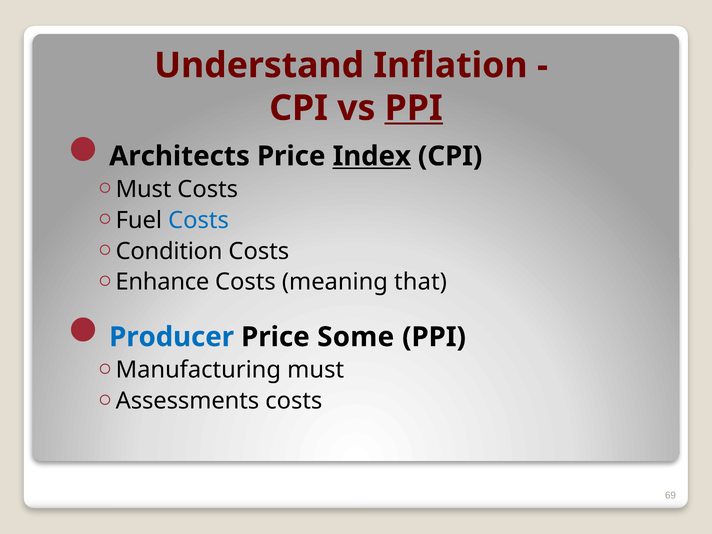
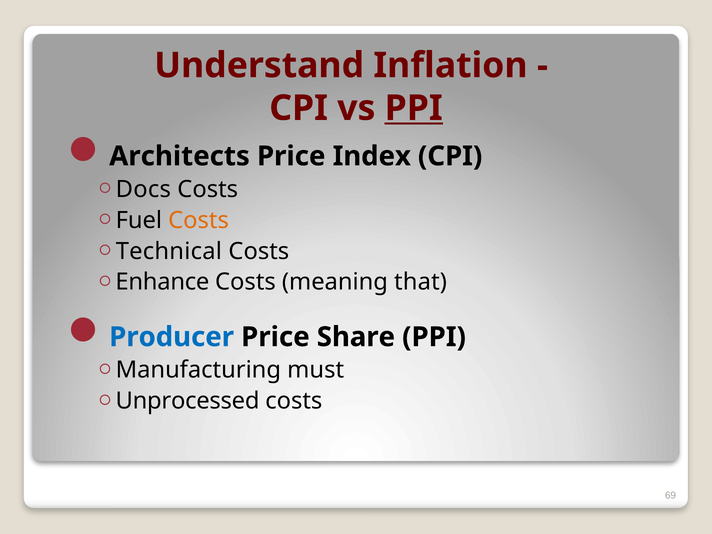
Index underline: present -> none
Must at (144, 189): Must -> Docs
Costs at (199, 220) colour: blue -> orange
Condition: Condition -> Technical
Some: Some -> Share
Assessments: Assessments -> Unprocessed
